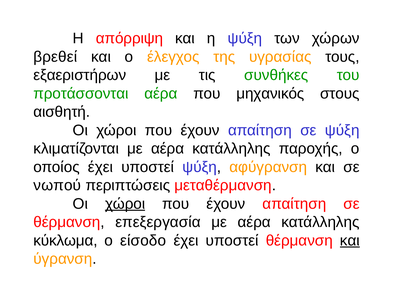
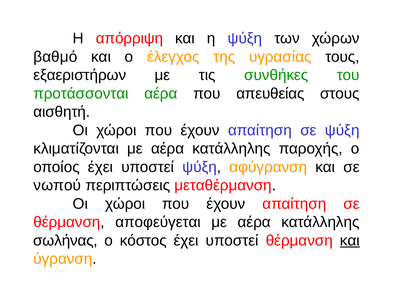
βρεθεί: βρεθεί -> βαθμό
μηχανικός: μηχανικός -> απευθείας
χώροι at (125, 204) underline: present -> none
επεξεργασία: επεξεργασία -> αποφεύγεται
κύκλωμα: κύκλωμα -> σωλήνας
είσοδο: είσοδο -> κόστος
